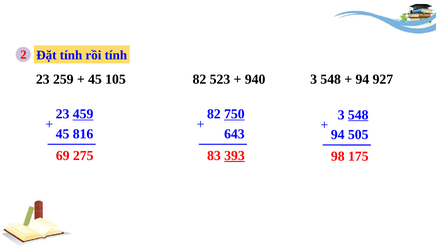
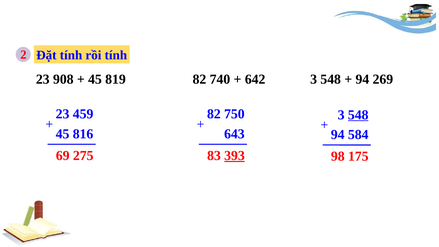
259: 259 -> 908
105: 105 -> 819
523: 523 -> 740
940: 940 -> 642
927: 927 -> 269
459 underline: present -> none
750 underline: present -> none
505: 505 -> 584
